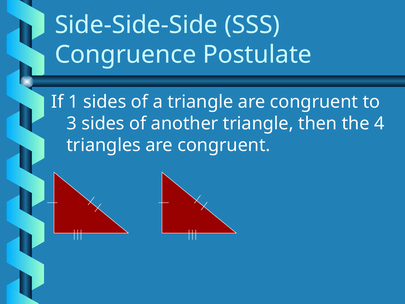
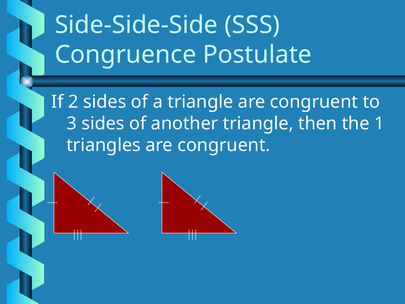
1: 1 -> 2
4: 4 -> 1
